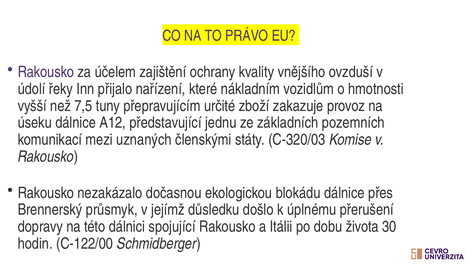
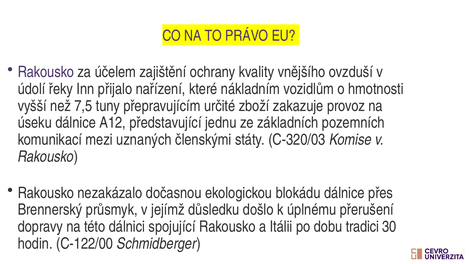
života: života -> tradici
